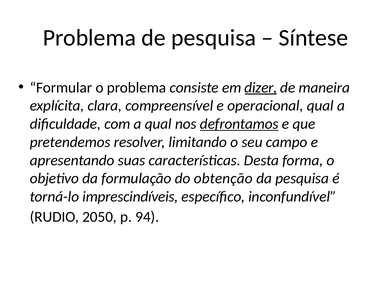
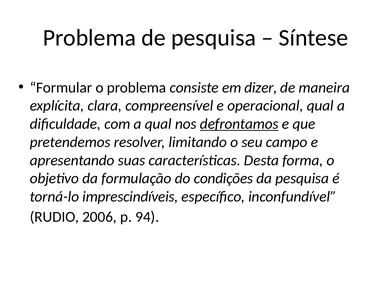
dizer underline: present -> none
obtenção: obtenção -> condições
2050: 2050 -> 2006
